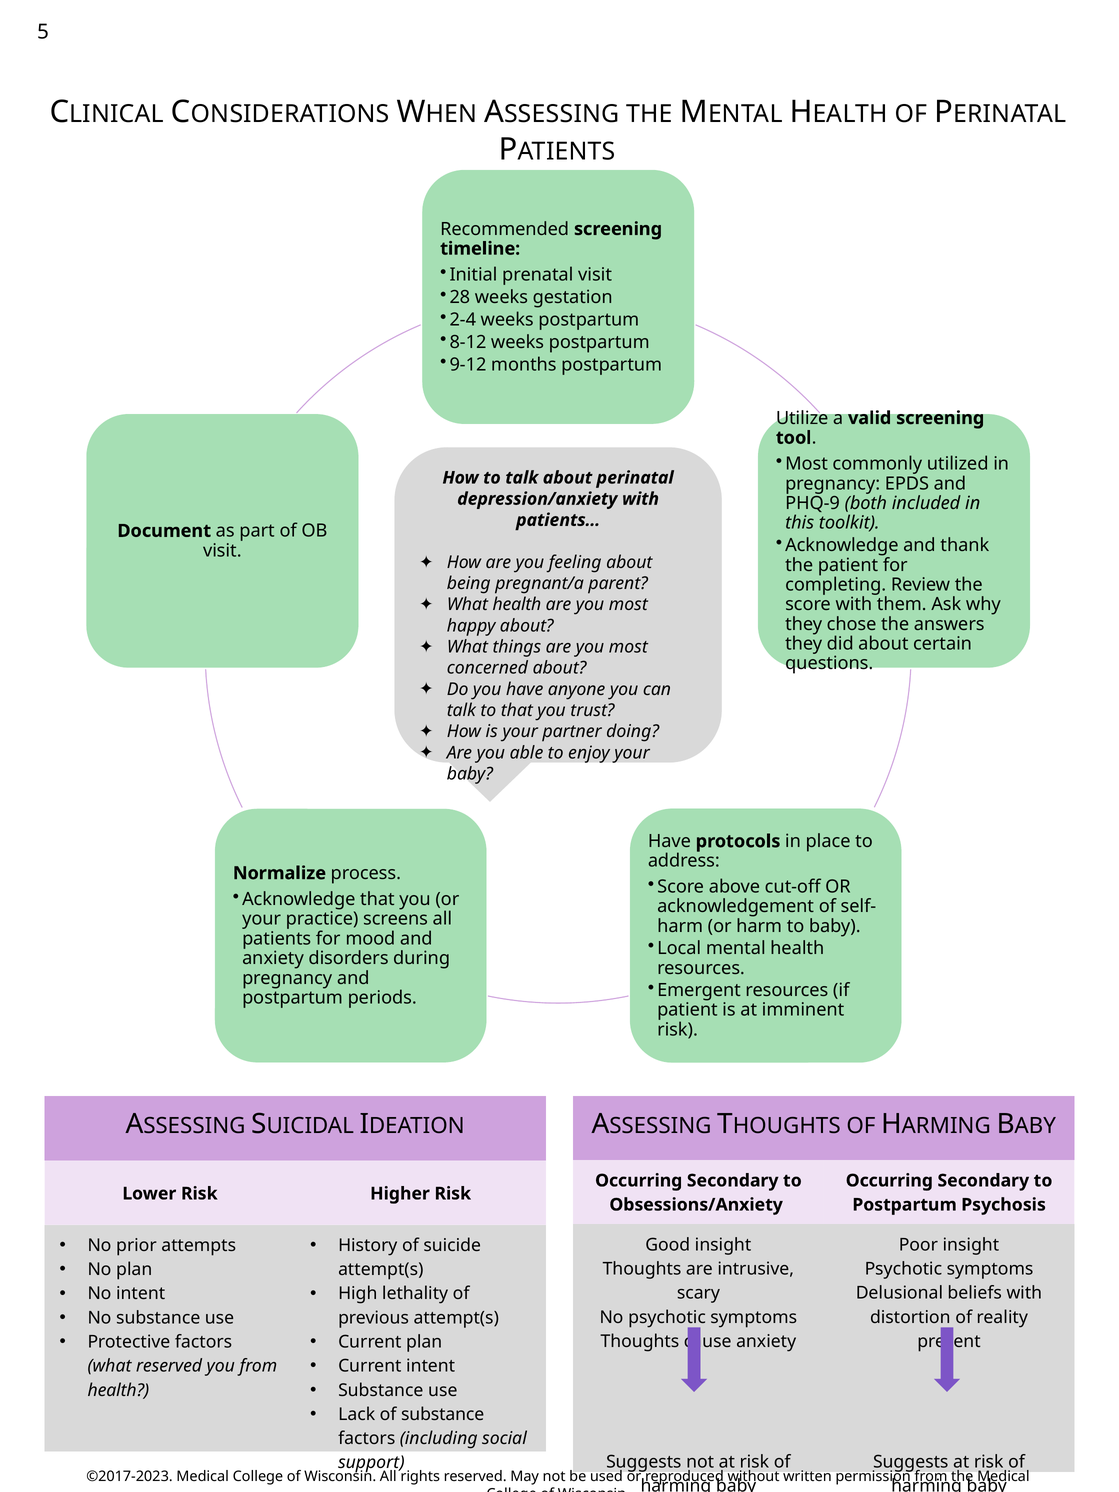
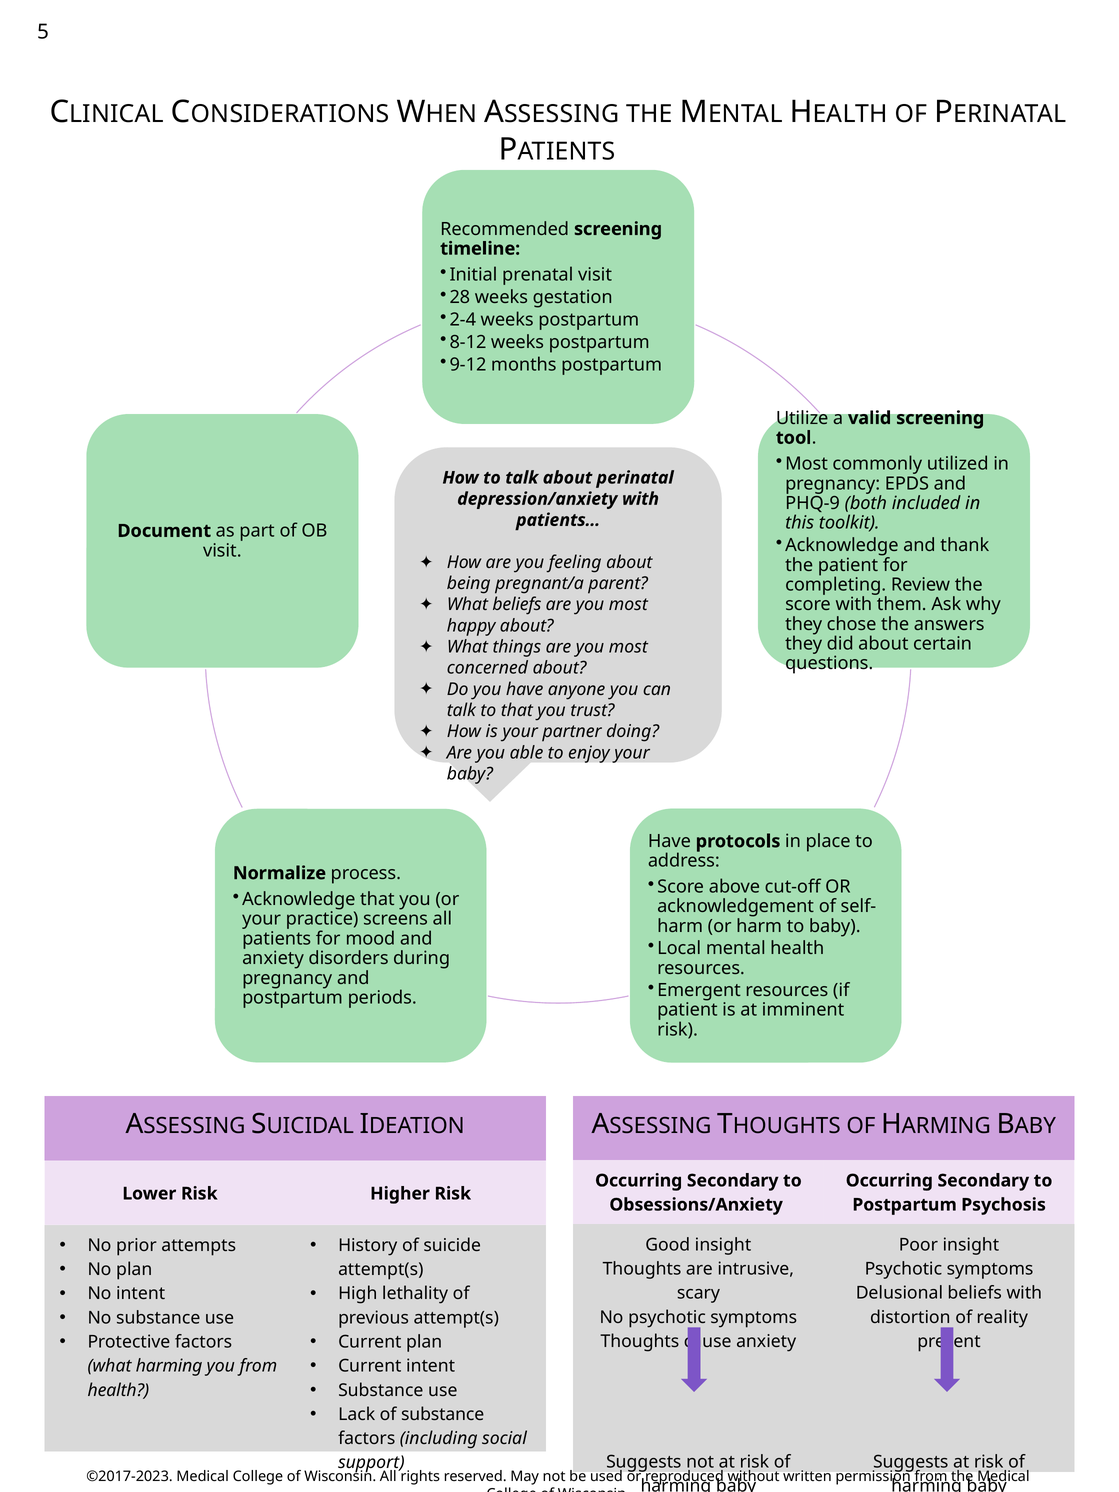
What health: health -> beliefs
what reserved: reserved -> harming
